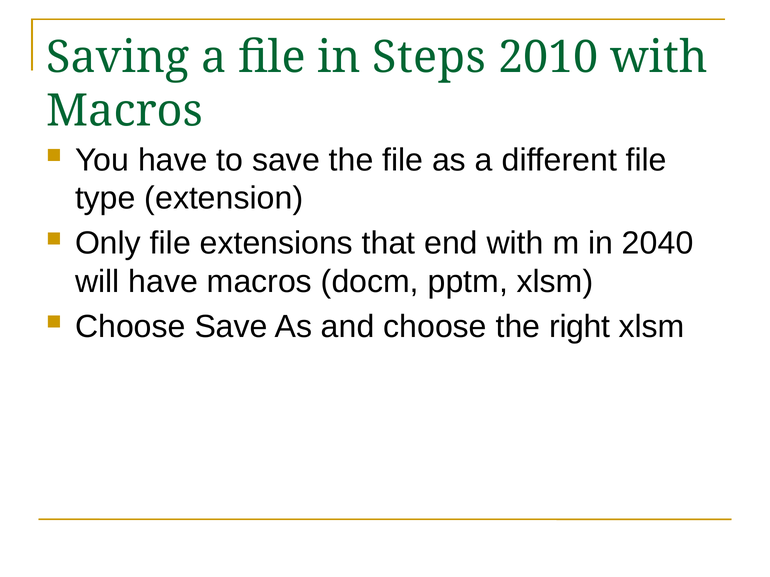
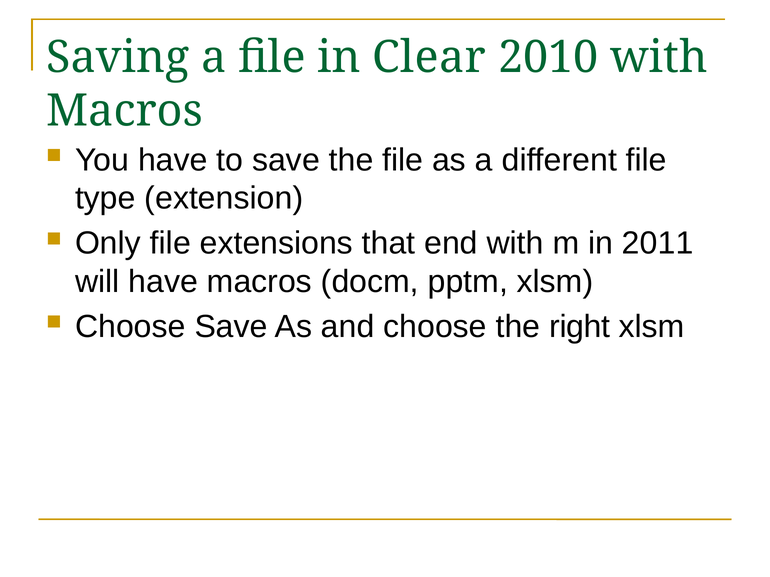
Steps: Steps -> Clear
2040: 2040 -> 2011
